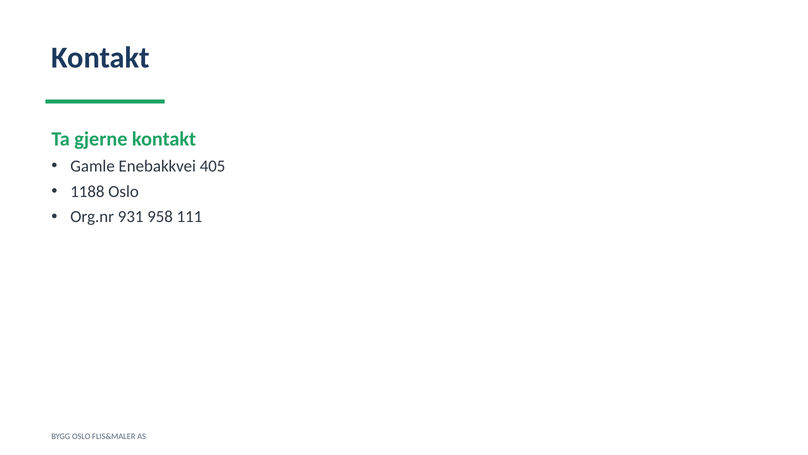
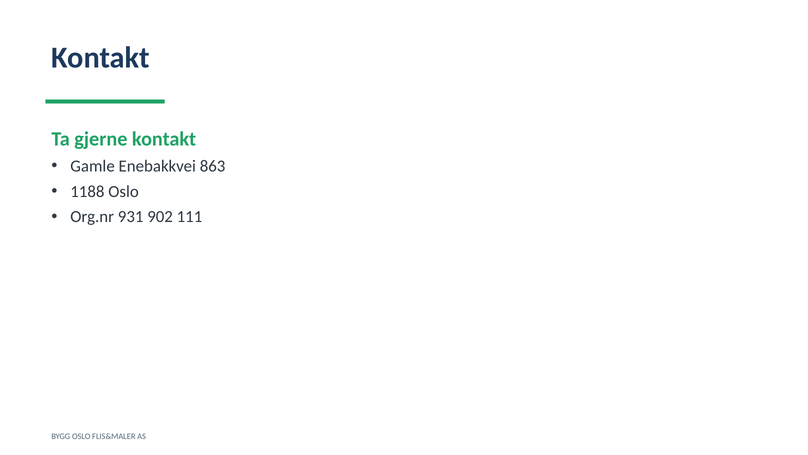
405: 405 -> 863
958: 958 -> 902
